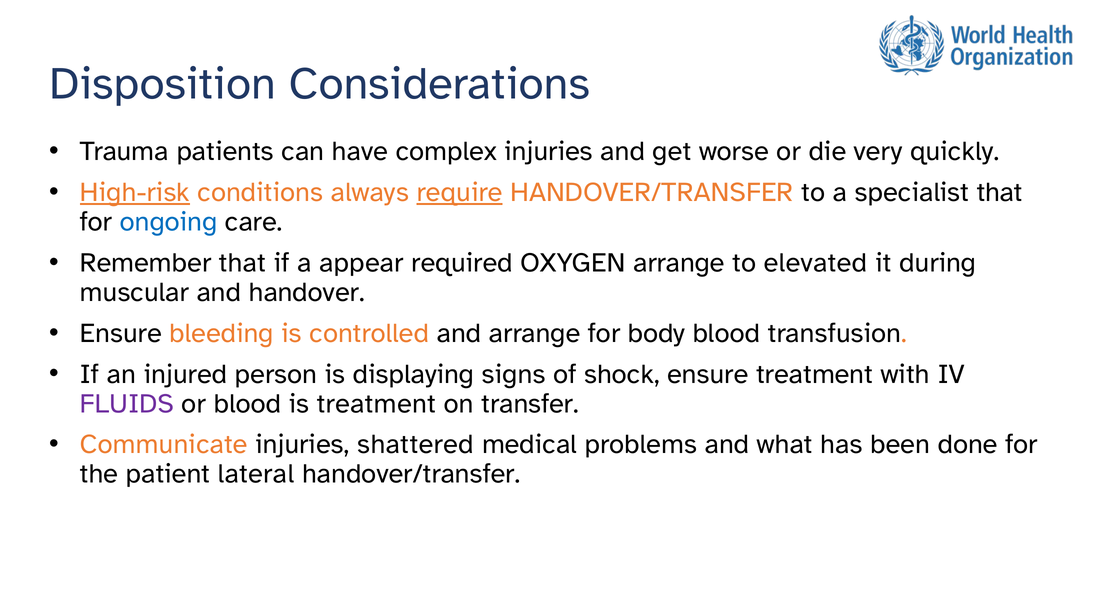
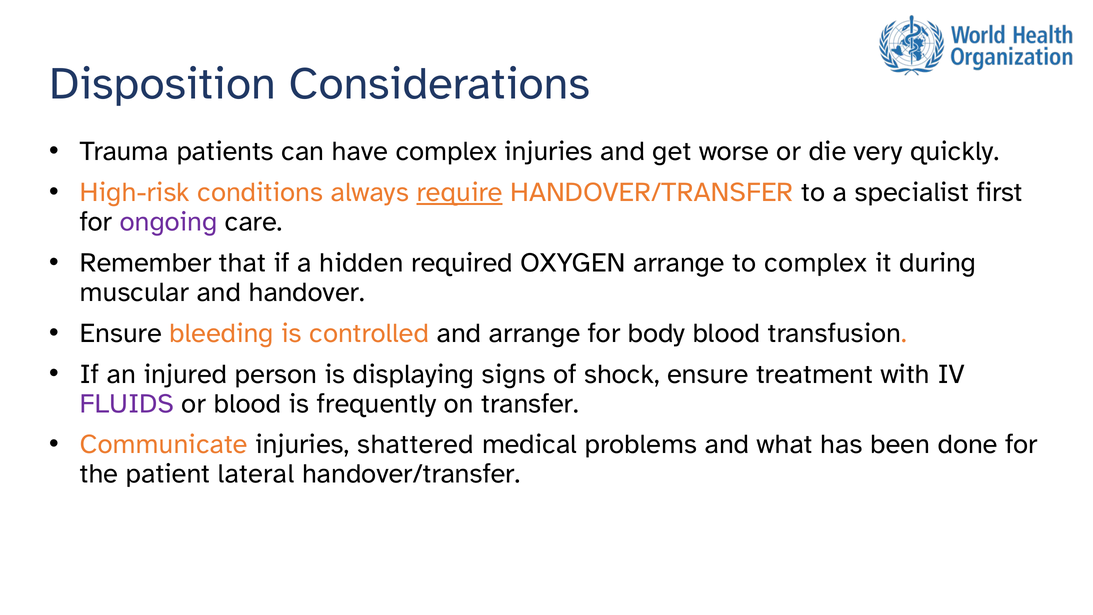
High-risk underline: present -> none
specialist that: that -> first
ongoing colour: blue -> purple
appear: appear -> hidden
to elevated: elevated -> complex
is treatment: treatment -> frequently
